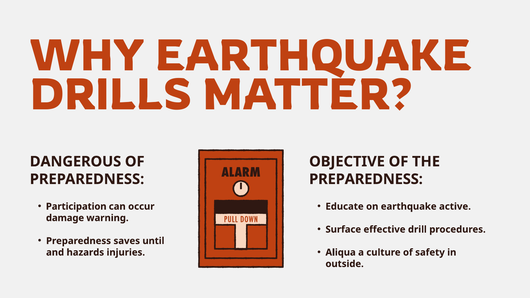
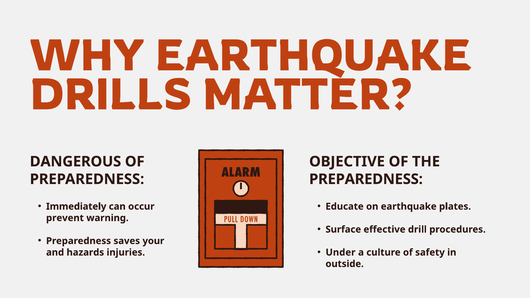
Participation: Participation -> Immediately
active: active -> plates
damage: damage -> prevent
until: until -> your
Aliqua: Aliqua -> Under
